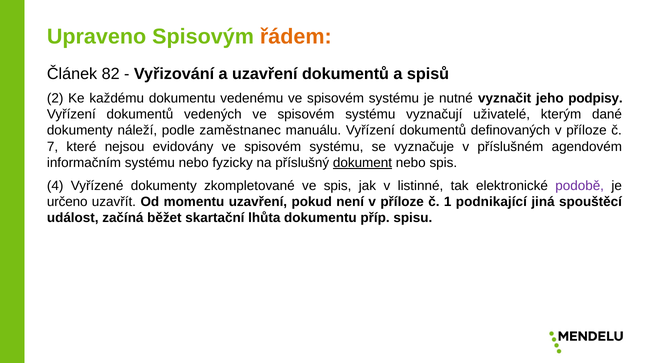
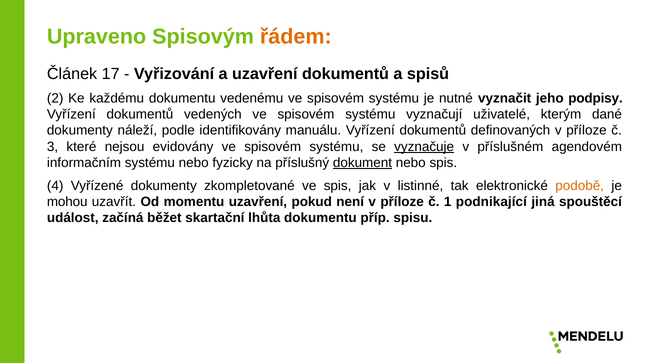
82: 82 -> 17
zaměstnanec: zaměstnanec -> identifikovány
7: 7 -> 3
vyznačuje underline: none -> present
podobě colour: purple -> orange
určeno: určeno -> mohou
